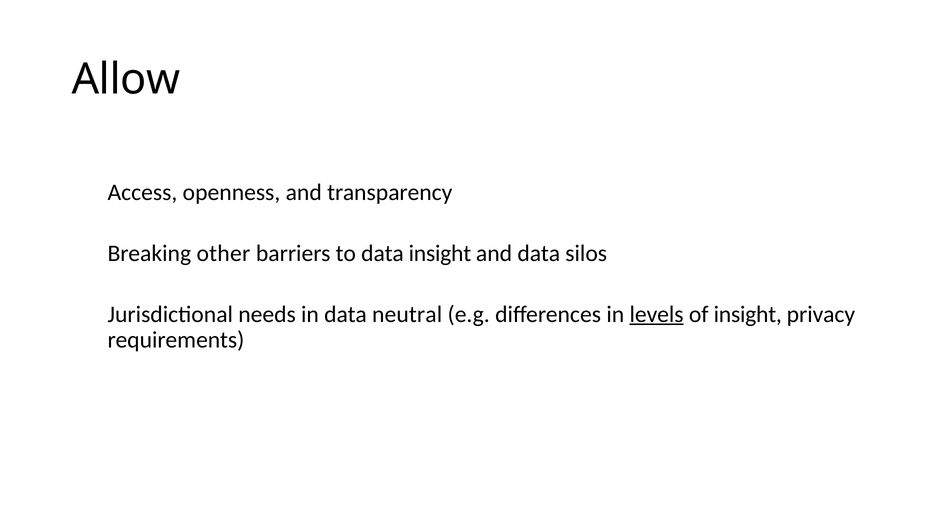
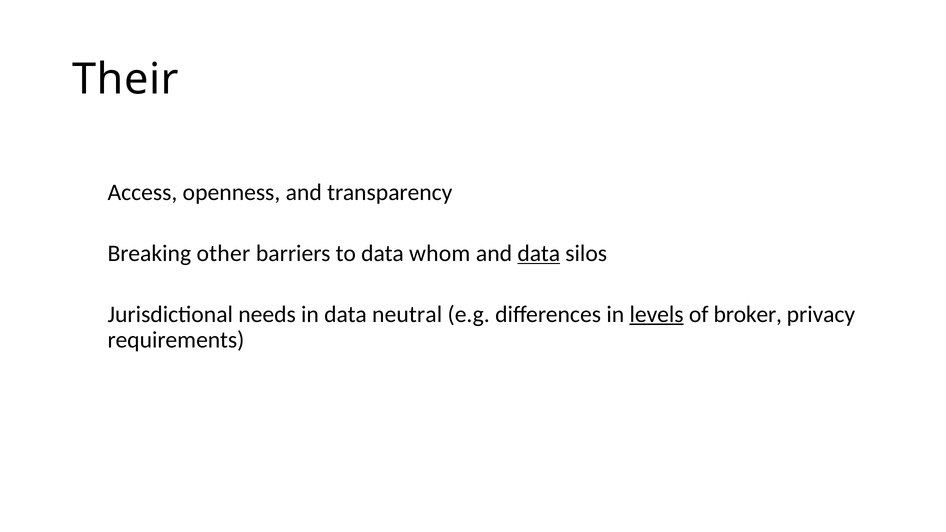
Allow: Allow -> Their
data insight: insight -> whom
data at (539, 253) underline: none -> present
of insight: insight -> broker
